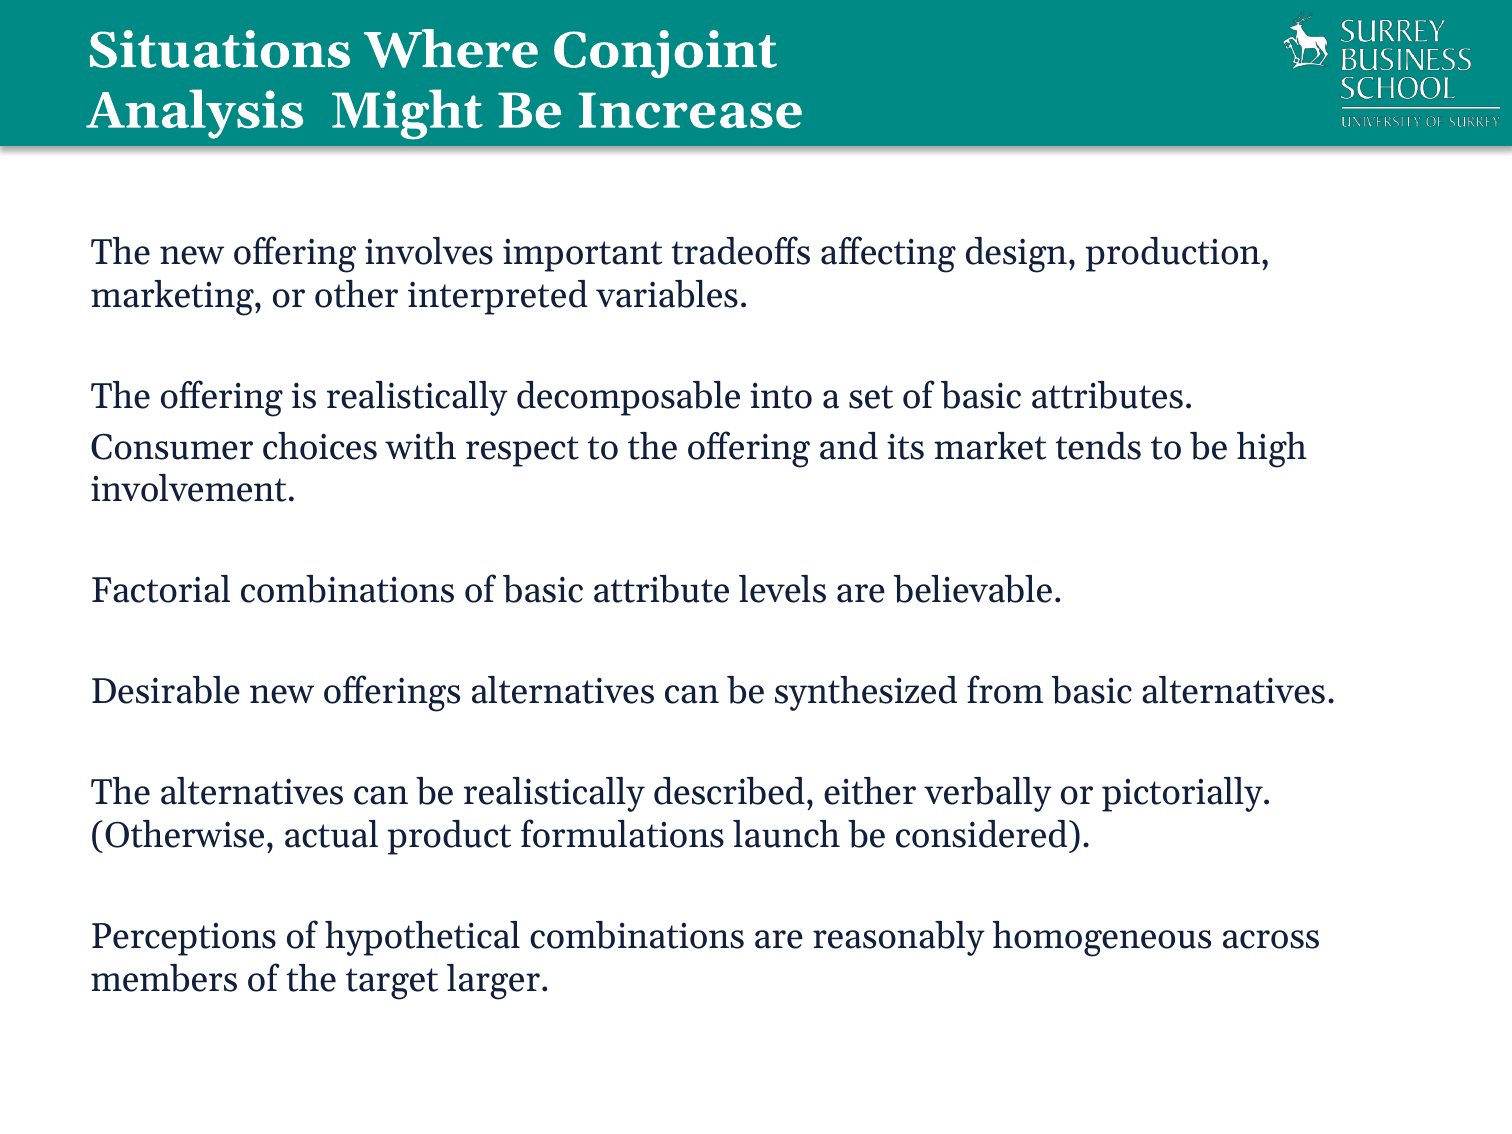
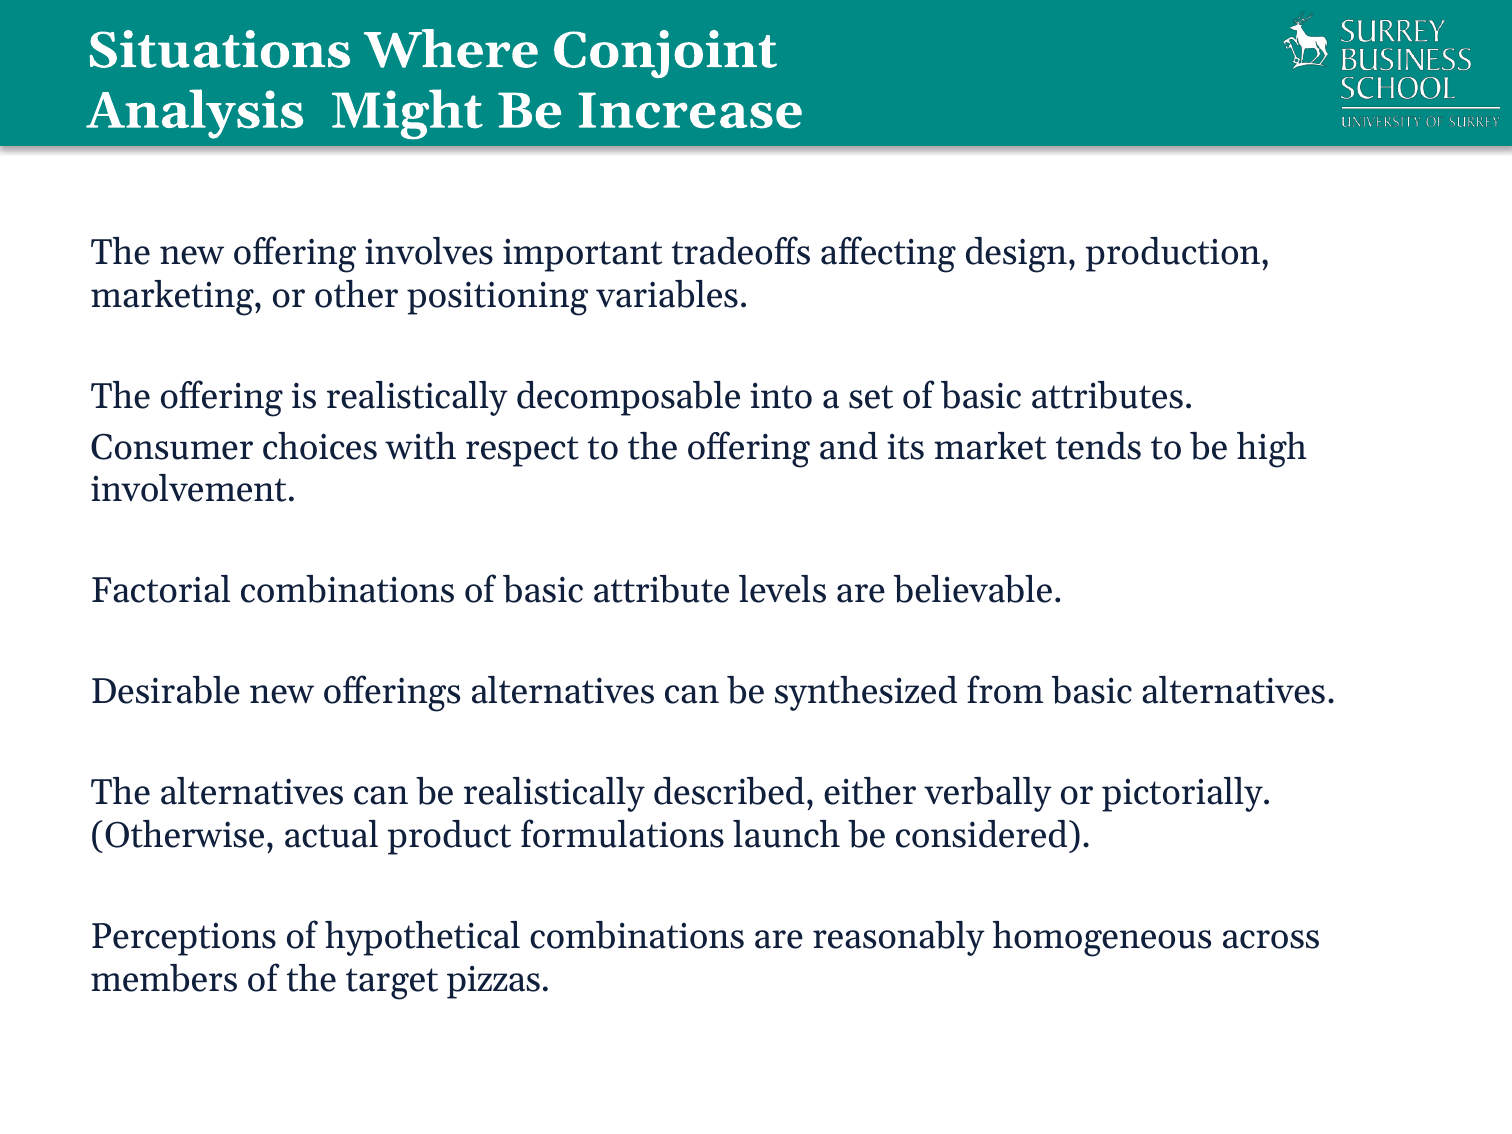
interpreted: interpreted -> positioning
larger: larger -> pizzas
